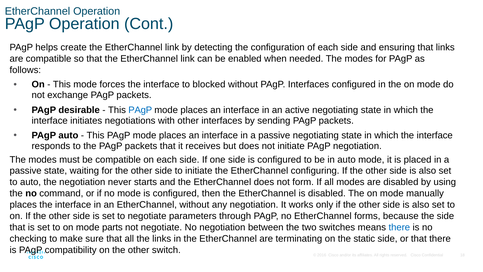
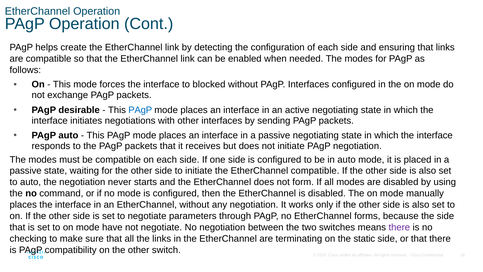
EtherChannel configuring: configuring -> compatible
parts: parts -> have
there at (399, 227) colour: blue -> purple
